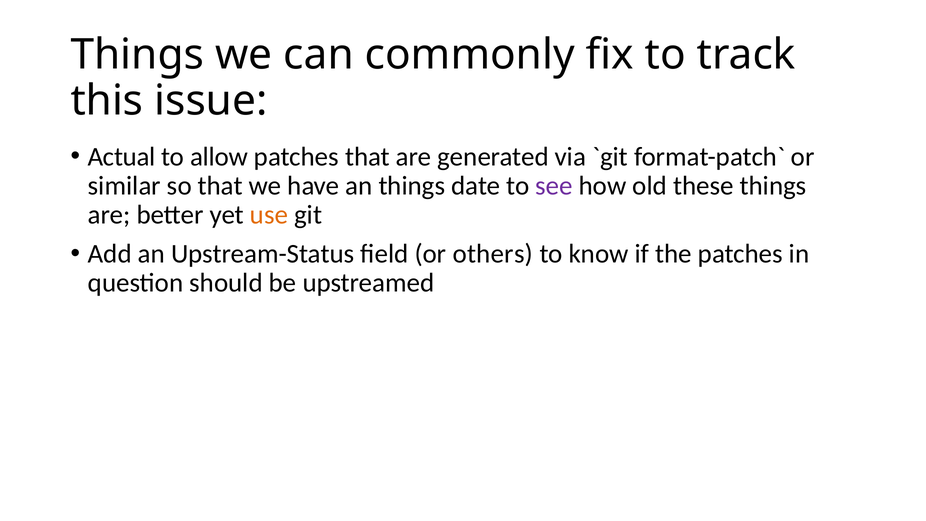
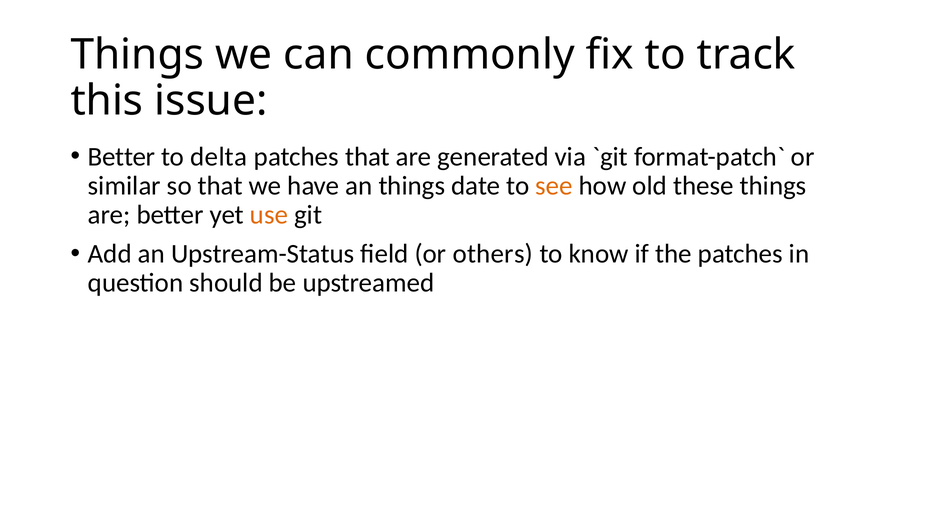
Actual at (122, 157): Actual -> Better
allow: allow -> delta
see colour: purple -> orange
